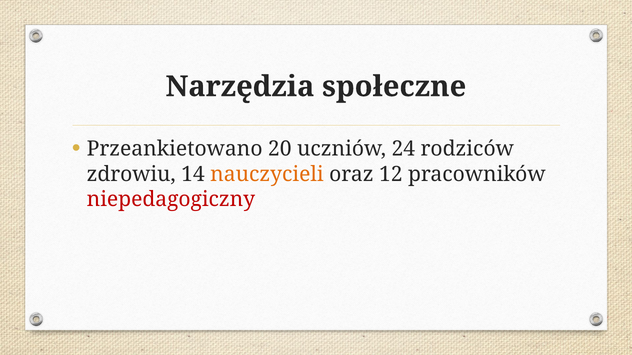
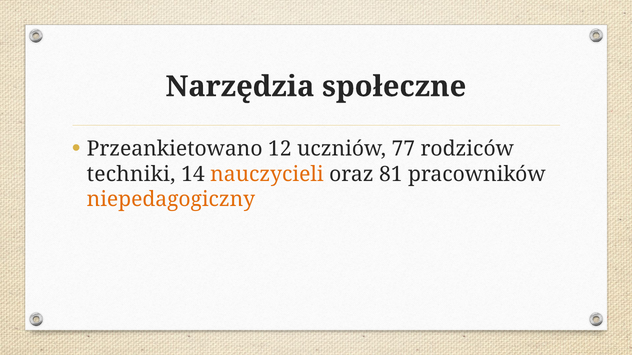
20: 20 -> 12
24: 24 -> 77
zdrowiu: zdrowiu -> techniki
12: 12 -> 81
niepedagogiczny colour: red -> orange
